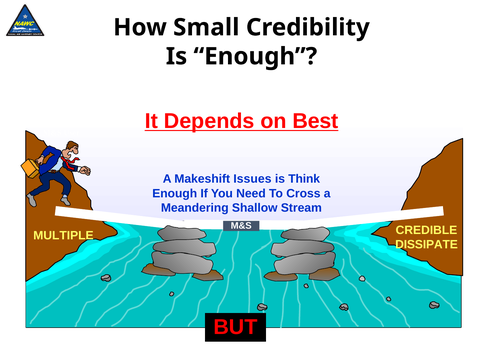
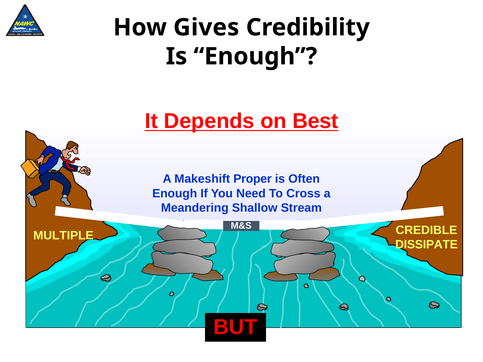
Small: Small -> Gives
Issues: Issues -> Proper
Think: Think -> Often
